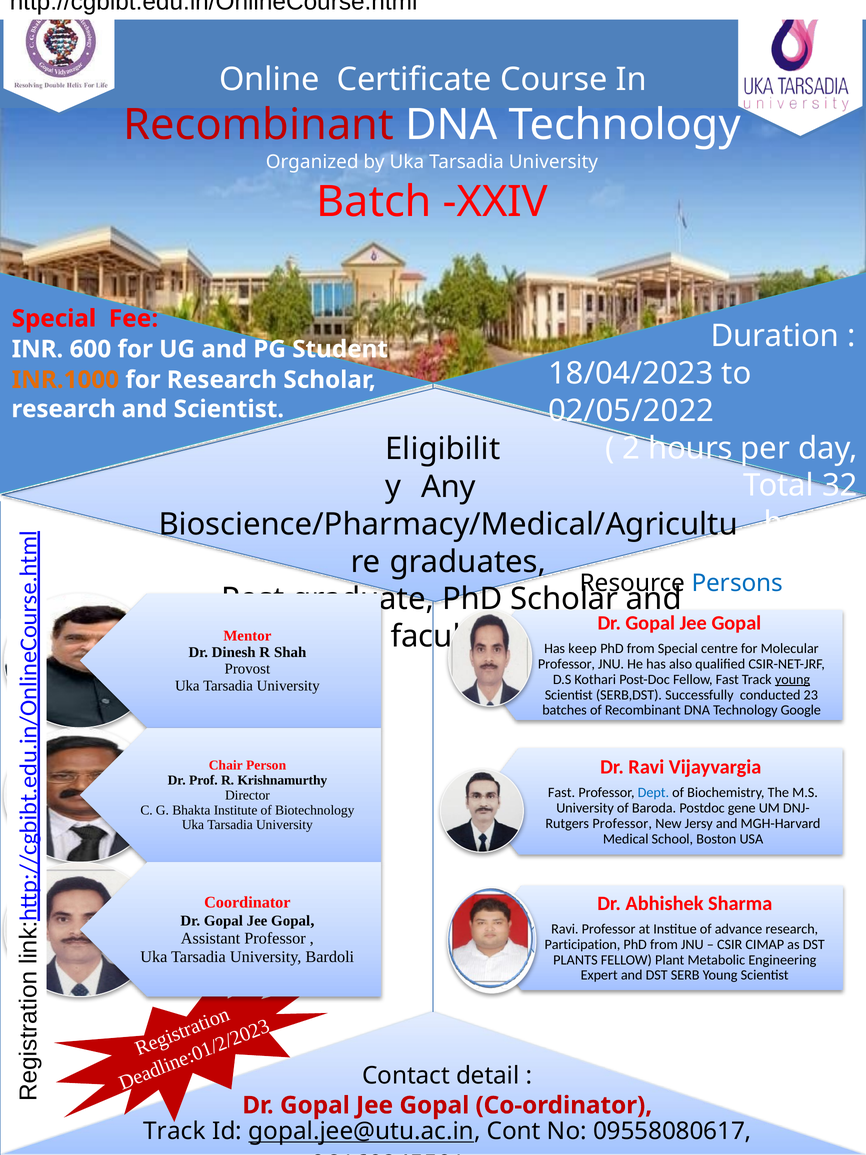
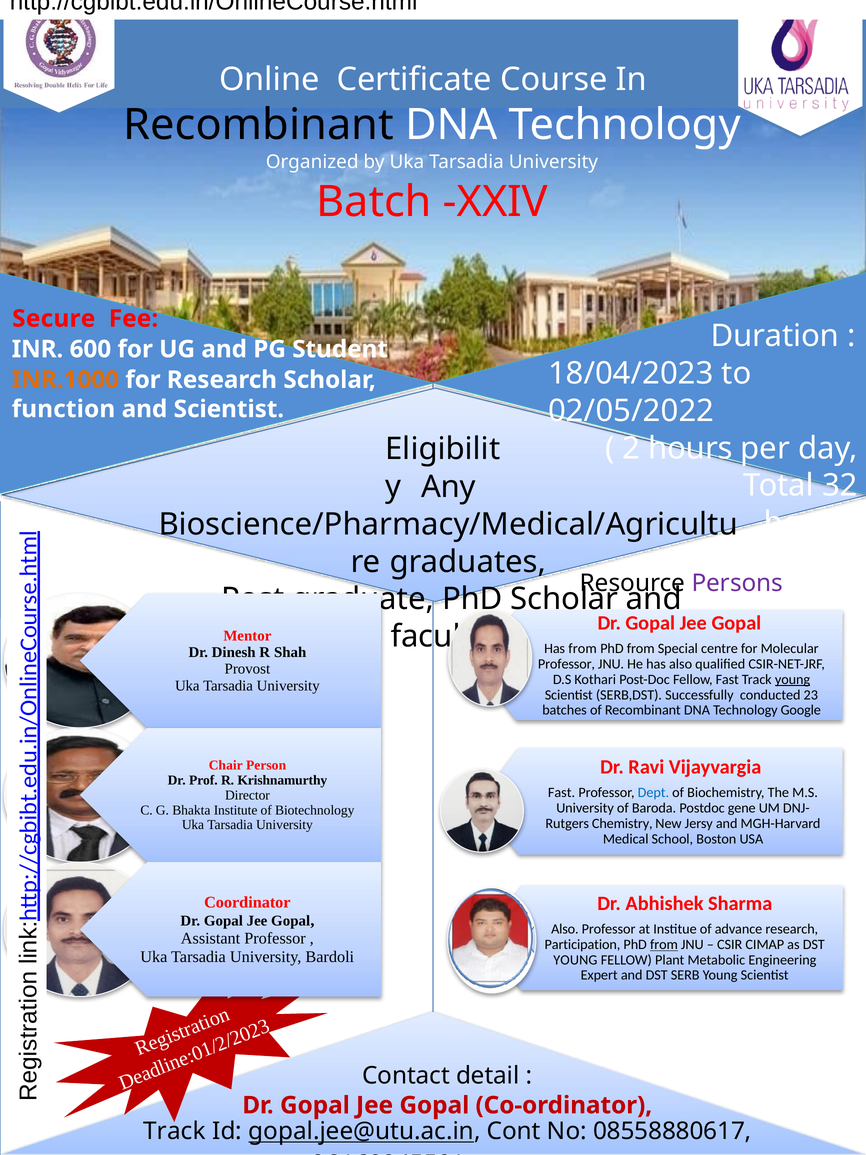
Recombinant at (259, 125) colour: red -> black
Special at (54, 319): Special -> Secure
research at (64, 409): research -> function
Persons colour: blue -> purple
Has keep: keep -> from
Professor at (622, 824): Professor -> Chemistry
Ravi at (565, 929): Ravi -> Also
from at (664, 945) underline: none -> present
PLANTS at (575, 960): PLANTS -> YOUNG
09558080617: 09558080617 -> 08558880617
